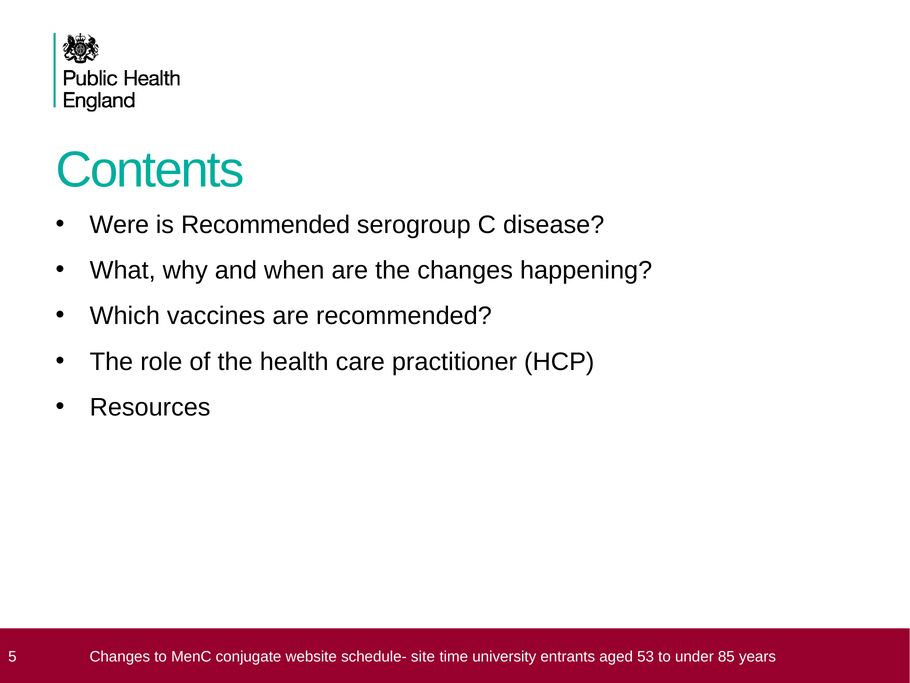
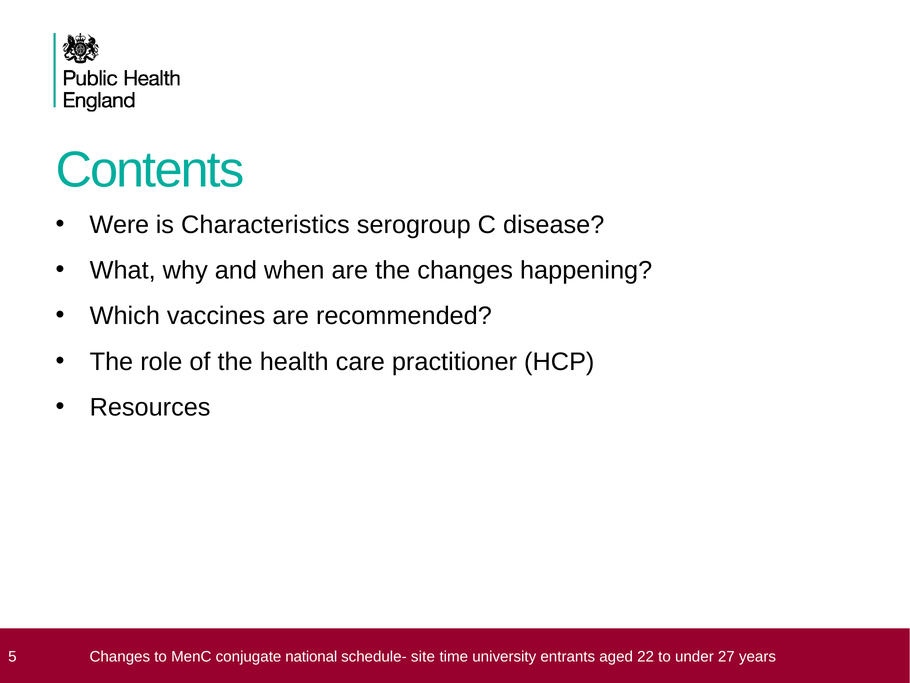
is Recommended: Recommended -> Characteristics
website: website -> national
53: 53 -> 22
85: 85 -> 27
